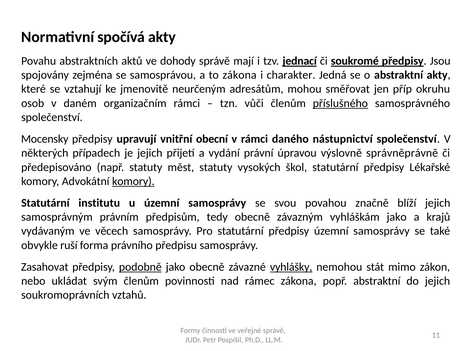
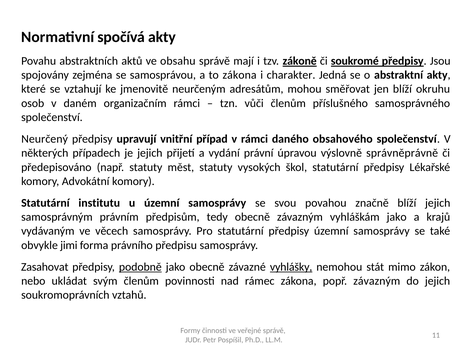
dohody: dohody -> obsahu
jednací: jednací -> zákoně
jen příp: příp -> blíží
příslušného underline: present -> none
Mocensky: Mocensky -> Neurčený
obecní: obecní -> případ
nástupnictví: nástupnictví -> obsahového
komory at (133, 181) underline: present -> none
ruší: ruší -> jimi
popř abstraktní: abstraktní -> závazným
